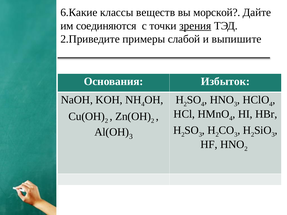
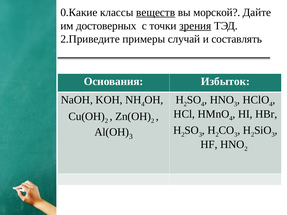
6.Какие: 6.Какие -> 0.Какие
веществ underline: none -> present
соединяются: соединяются -> достоверных
слабой: слабой -> случай
выпишите: выпишите -> составлять
